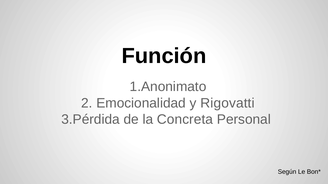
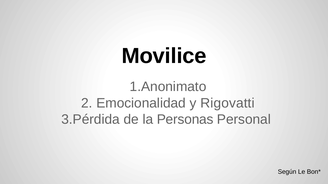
Función: Función -> Movilice
Concreta: Concreta -> Personas
